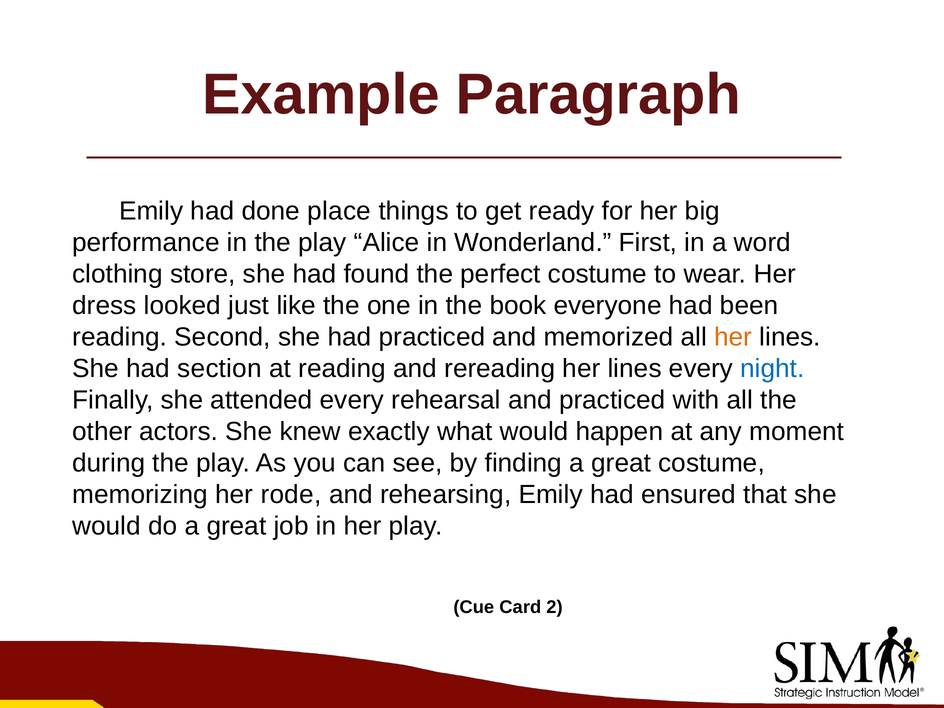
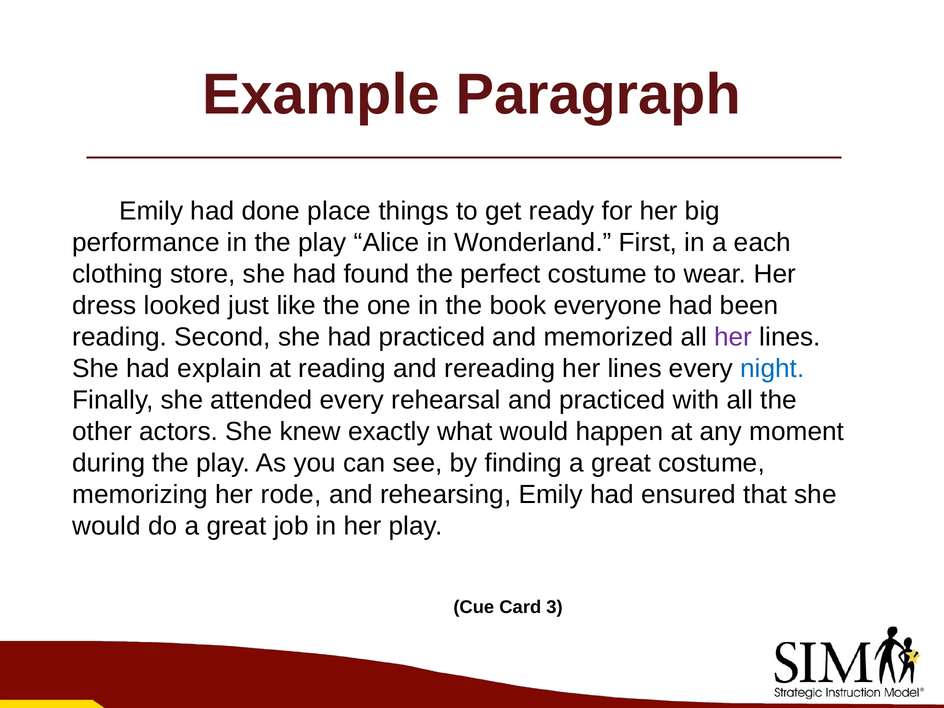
word: word -> each
her at (733, 337) colour: orange -> purple
section: section -> explain
2: 2 -> 3
